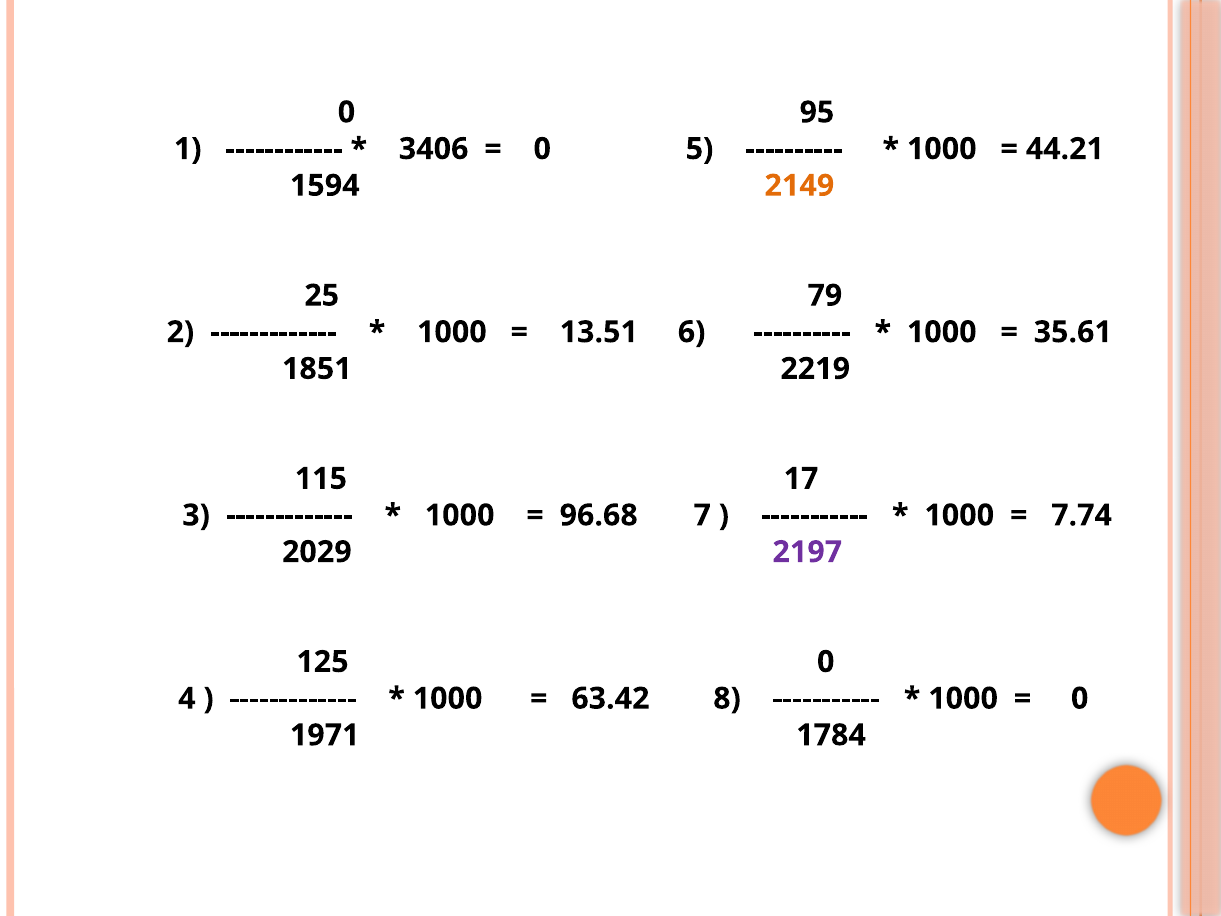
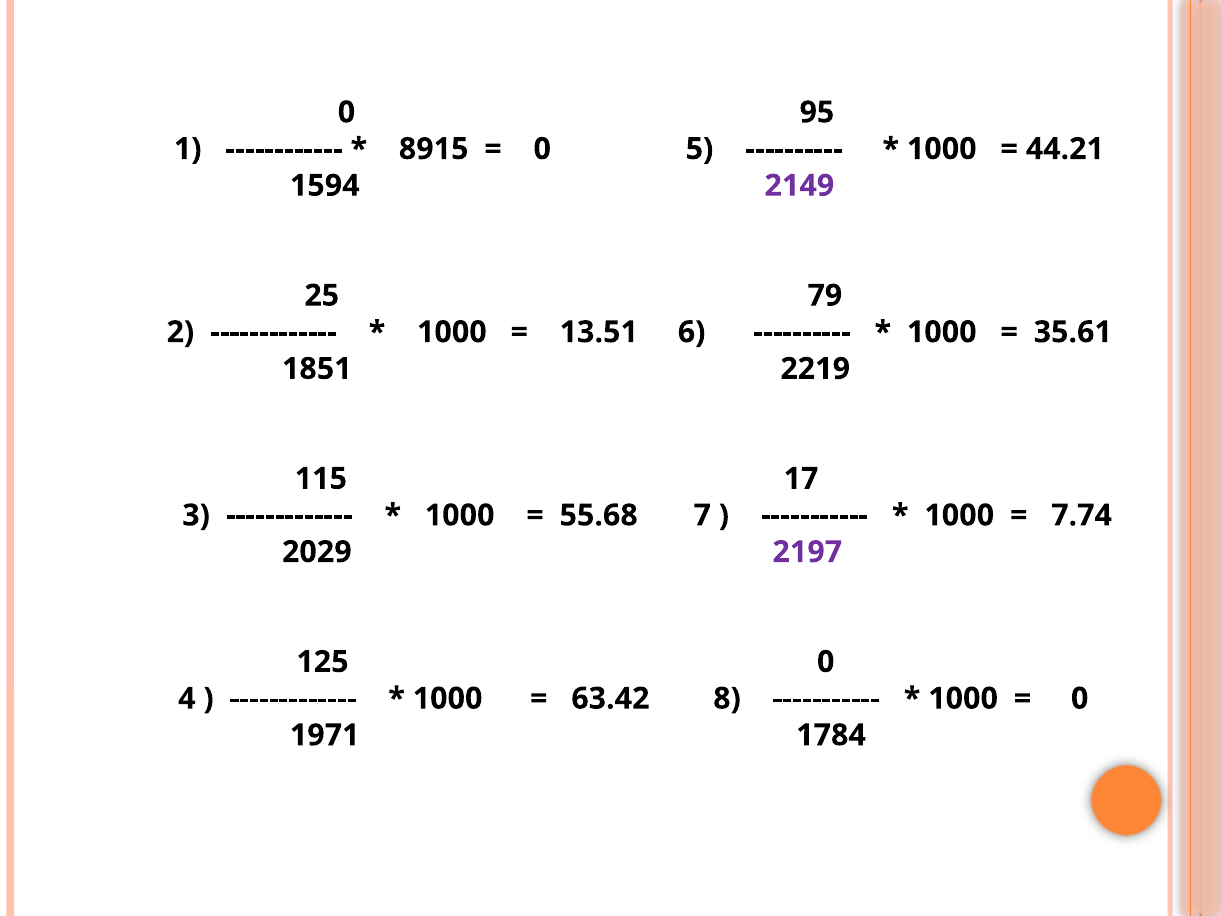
3406: 3406 -> 8915
2149 colour: orange -> purple
96.68: 96.68 -> 55.68
